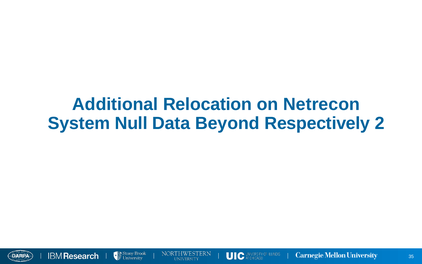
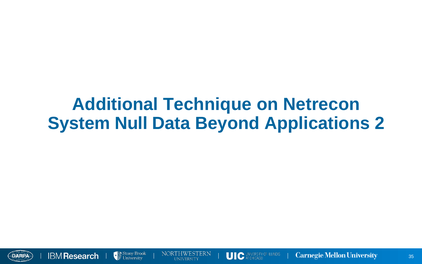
Relocation: Relocation -> Technique
Respectively: Respectively -> Applications
